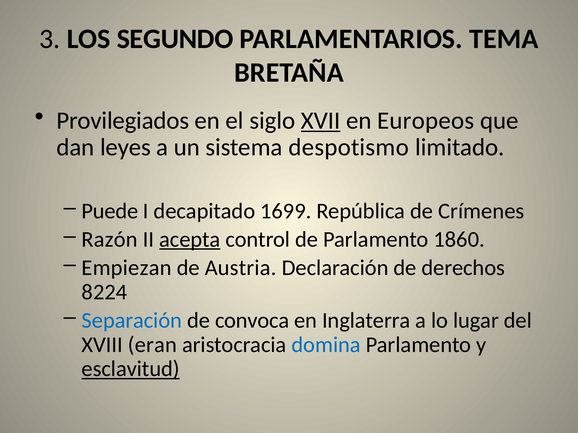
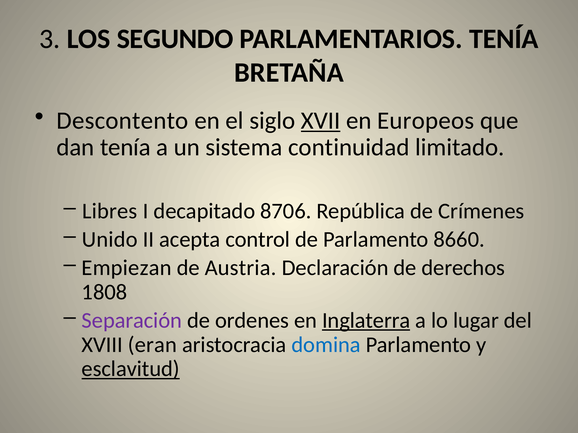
PARLAMENTARIOS TEMA: TEMA -> TENÍA
Provilegiados: Provilegiados -> Descontento
dan leyes: leyes -> tenía
despotismo: despotismo -> continuidad
Puede: Puede -> Libres
1699: 1699 -> 8706
Razón: Razón -> Unido
acepta underline: present -> none
1860: 1860 -> 8660
8224: 8224 -> 1808
Separación colour: blue -> purple
convoca: convoca -> ordenes
Inglaterra underline: none -> present
